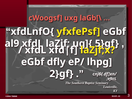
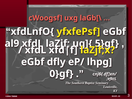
2}gf: 2}gf -> 0}gf
